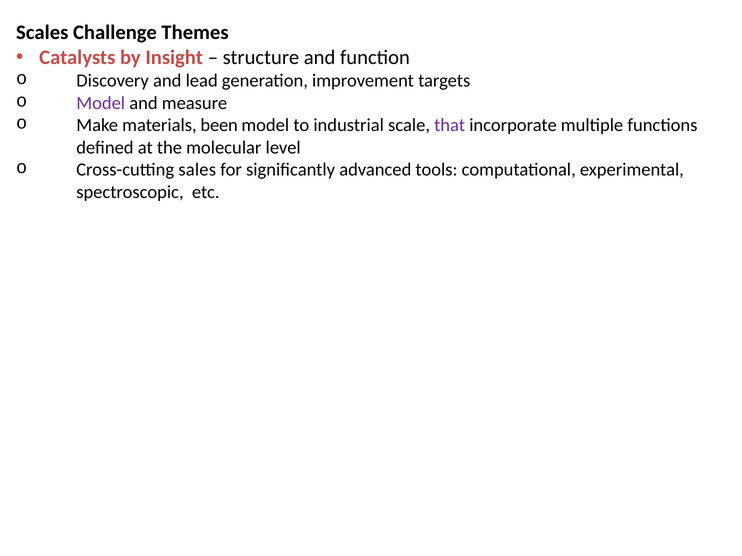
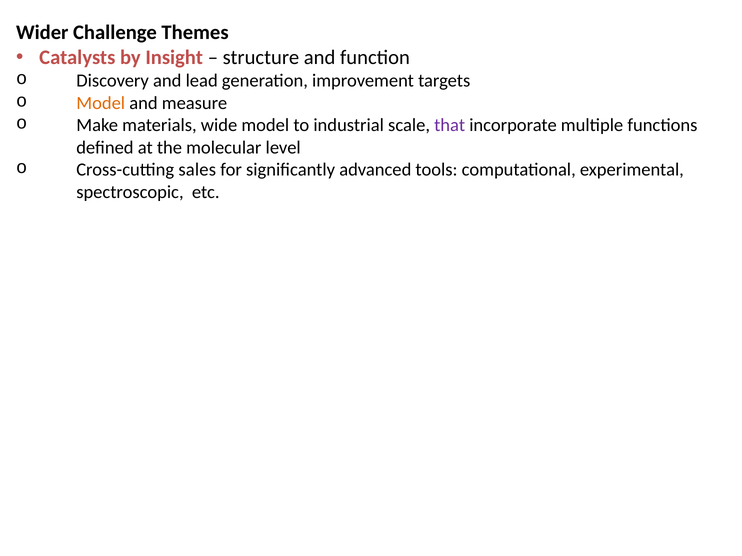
Scales: Scales -> Wider
Model at (101, 103) colour: purple -> orange
been: been -> wide
